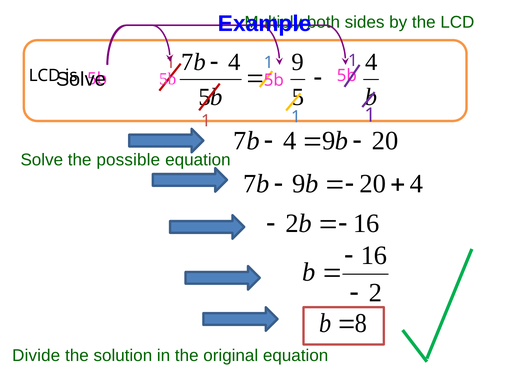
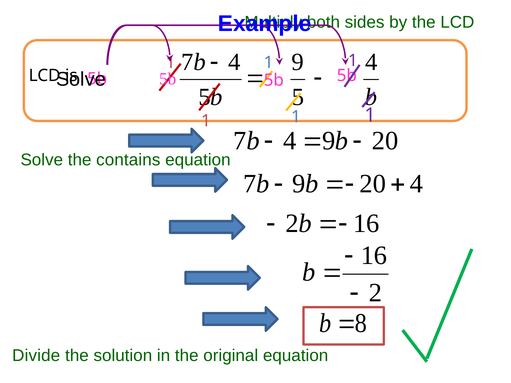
possible: possible -> contains
